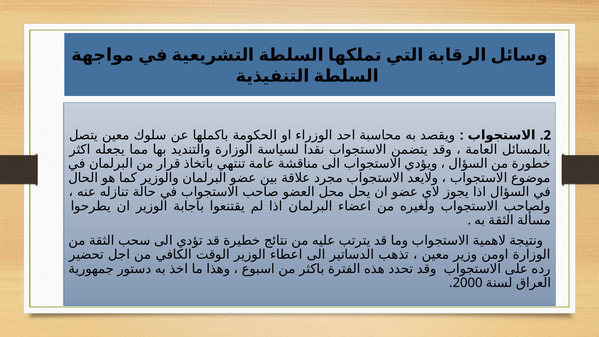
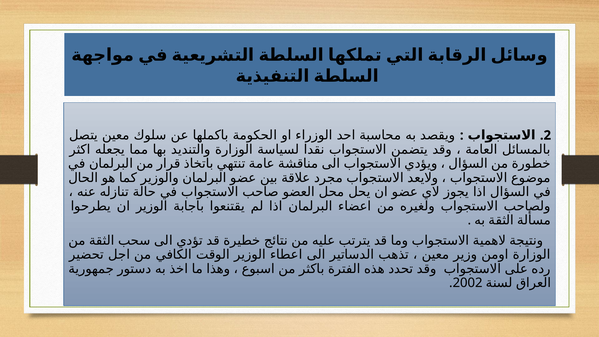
2000: 2000 -> 2002
